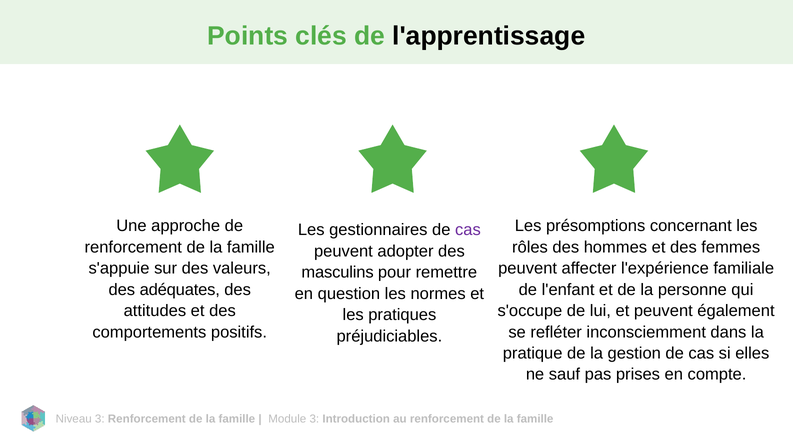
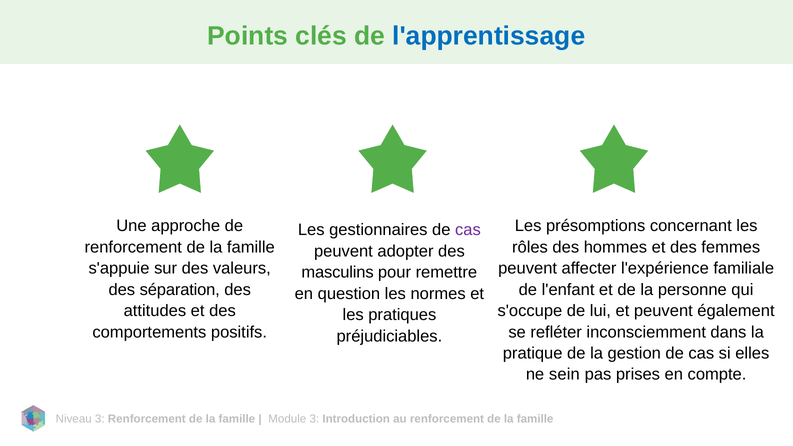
l'apprentissage colour: black -> blue
adéquates: adéquates -> séparation
sauf: sauf -> sein
